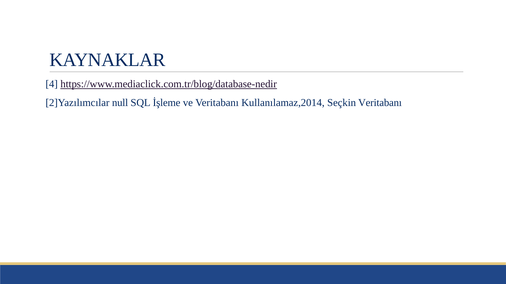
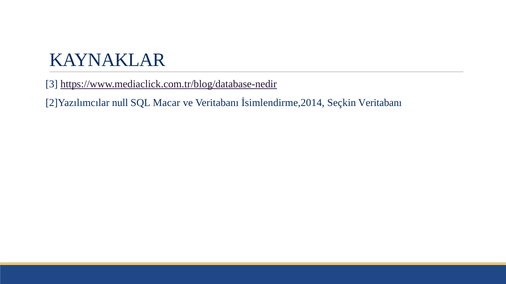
4: 4 -> 3
İşleme: İşleme -> Macar
Kullanılamaz,2014: Kullanılamaz,2014 -> İsimlendirme,2014
